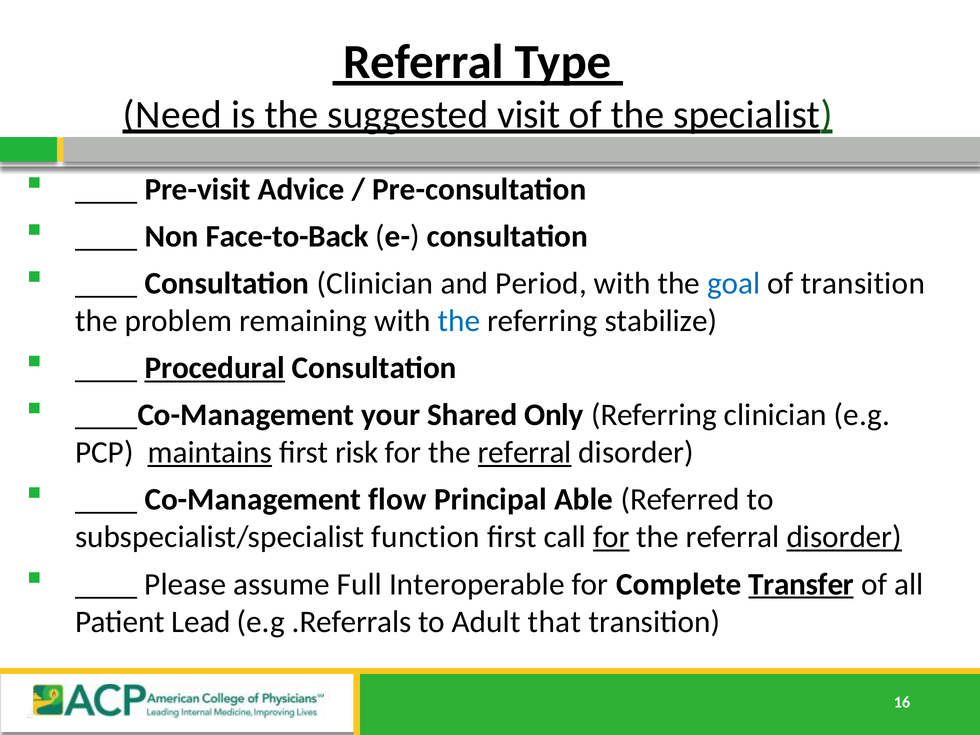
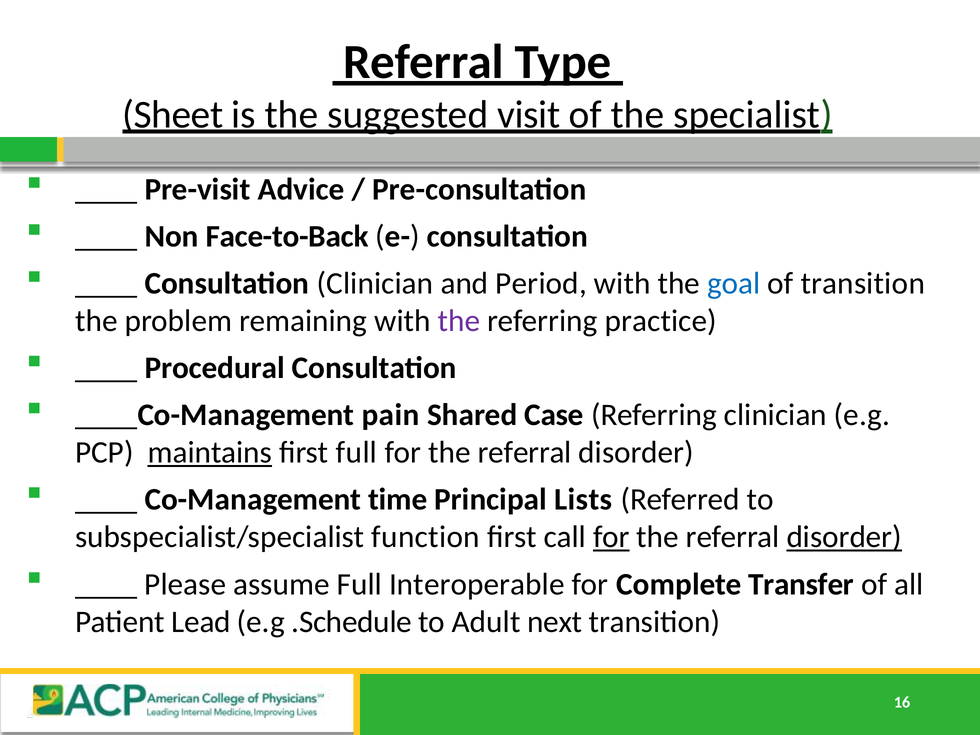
Need: Need -> Sheet
the at (459, 321) colour: blue -> purple
stabilize: stabilize -> practice
Procedural underline: present -> none
your: your -> pain
Only: Only -> Case
first risk: risk -> full
referral at (525, 453) underline: present -> none
flow: flow -> time
Able: Able -> Lists
Transfer underline: present -> none
.Referrals: .Referrals -> .Schedule
that: that -> next
